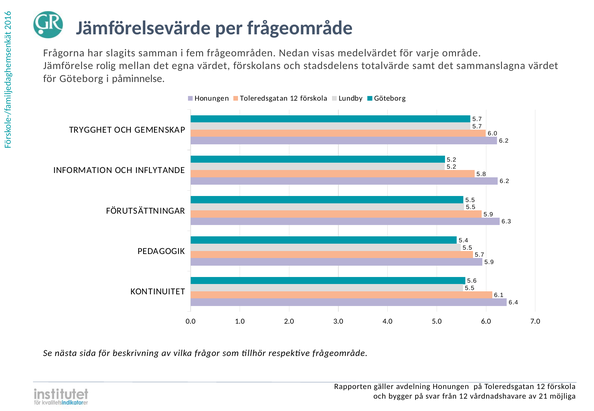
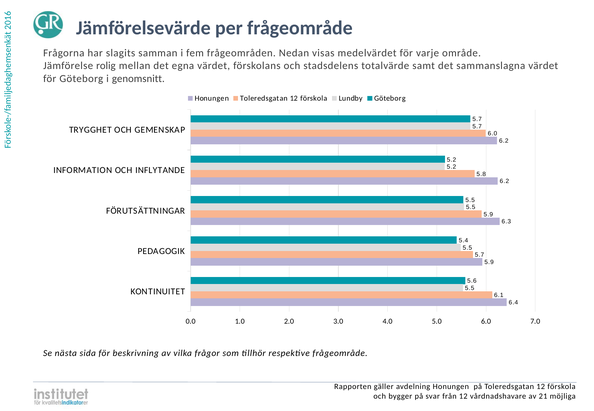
påminnelse: påminnelse -> genomsnitt
